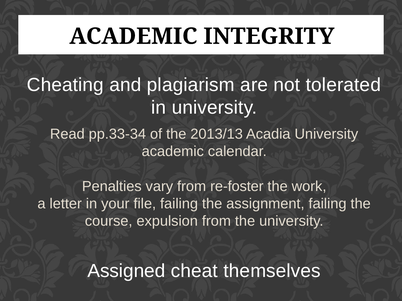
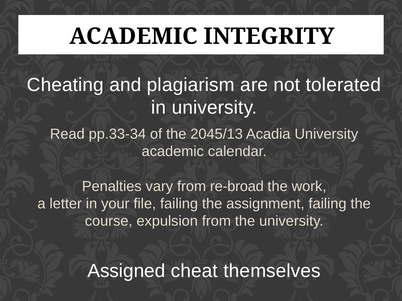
2013/13: 2013/13 -> 2045/13
re-foster: re-foster -> re-broad
